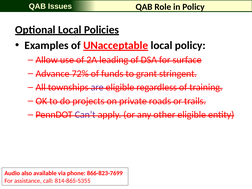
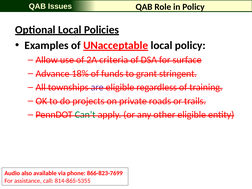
leading: leading -> criteria
72%: 72% -> 18%
Can’t colour: purple -> green
